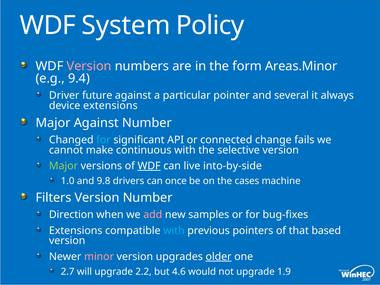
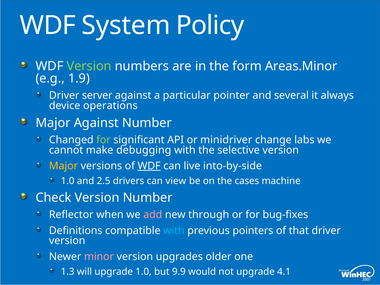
Version at (89, 66) colour: pink -> light green
9.4: 9.4 -> 1.9
future: future -> server
device extensions: extensions -> operations
for at (103, 140) colour: light blue -> light green
connected: connected -> minidriver
fails: fails -> labs
continuous: continuous -> debugging
Major at (63, 166) colour: light green -> yellow
9.8: 9.8 -> 2.5
once: once -> view
Filters: Filters -> Check
Direction: Direction -> Reflector
samples: samples -> through
Extensions at (76, 231): Extensions -> Definitions
that based: based -> driver
older underline: present -> none
2.7: 2.7 -> 1.3
upgrade 2.2: 2.2 -> 1.0
4.6: 4.6 -> 9.9
1.9: 1.9 -> 4.1
